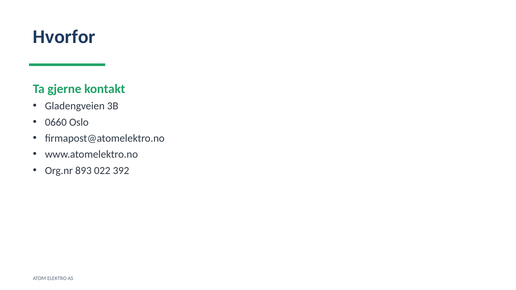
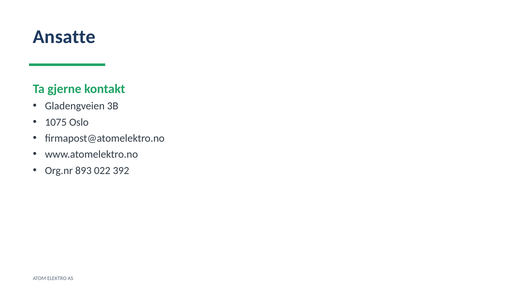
Hvorfor: Hvorfor -> Ansatte
0660: 0660 -> 1075
